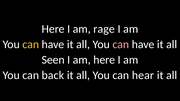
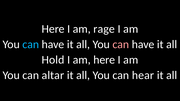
can at (31, 44) colour: yellow -> light blue
Seen: Seen -> Hold
back: back -> altar
